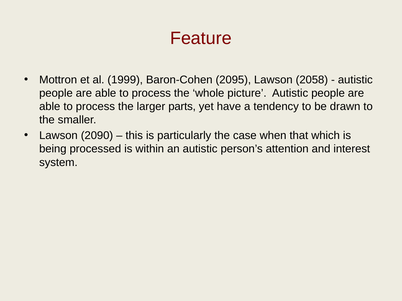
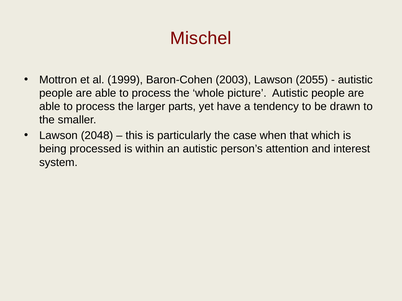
Feature: Feature -> Mischel
2095: 2095 -> 2003
2058: 2058 -> 2055
2090: 2090 -> 2048
